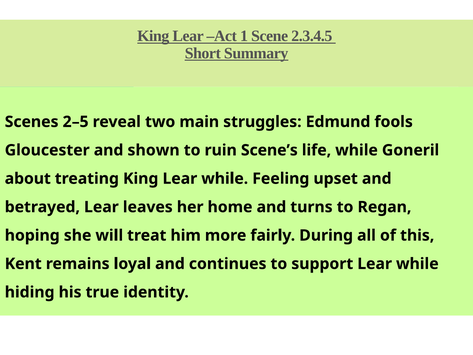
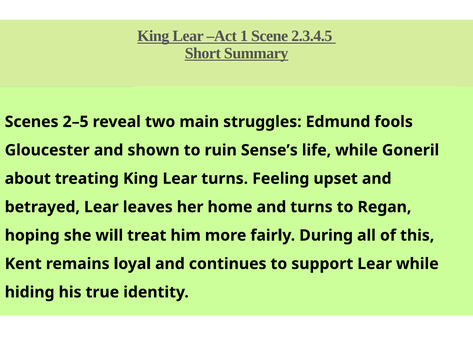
Scene’s: Scene’s -> Sense’s
King Lear while: while -> turns
